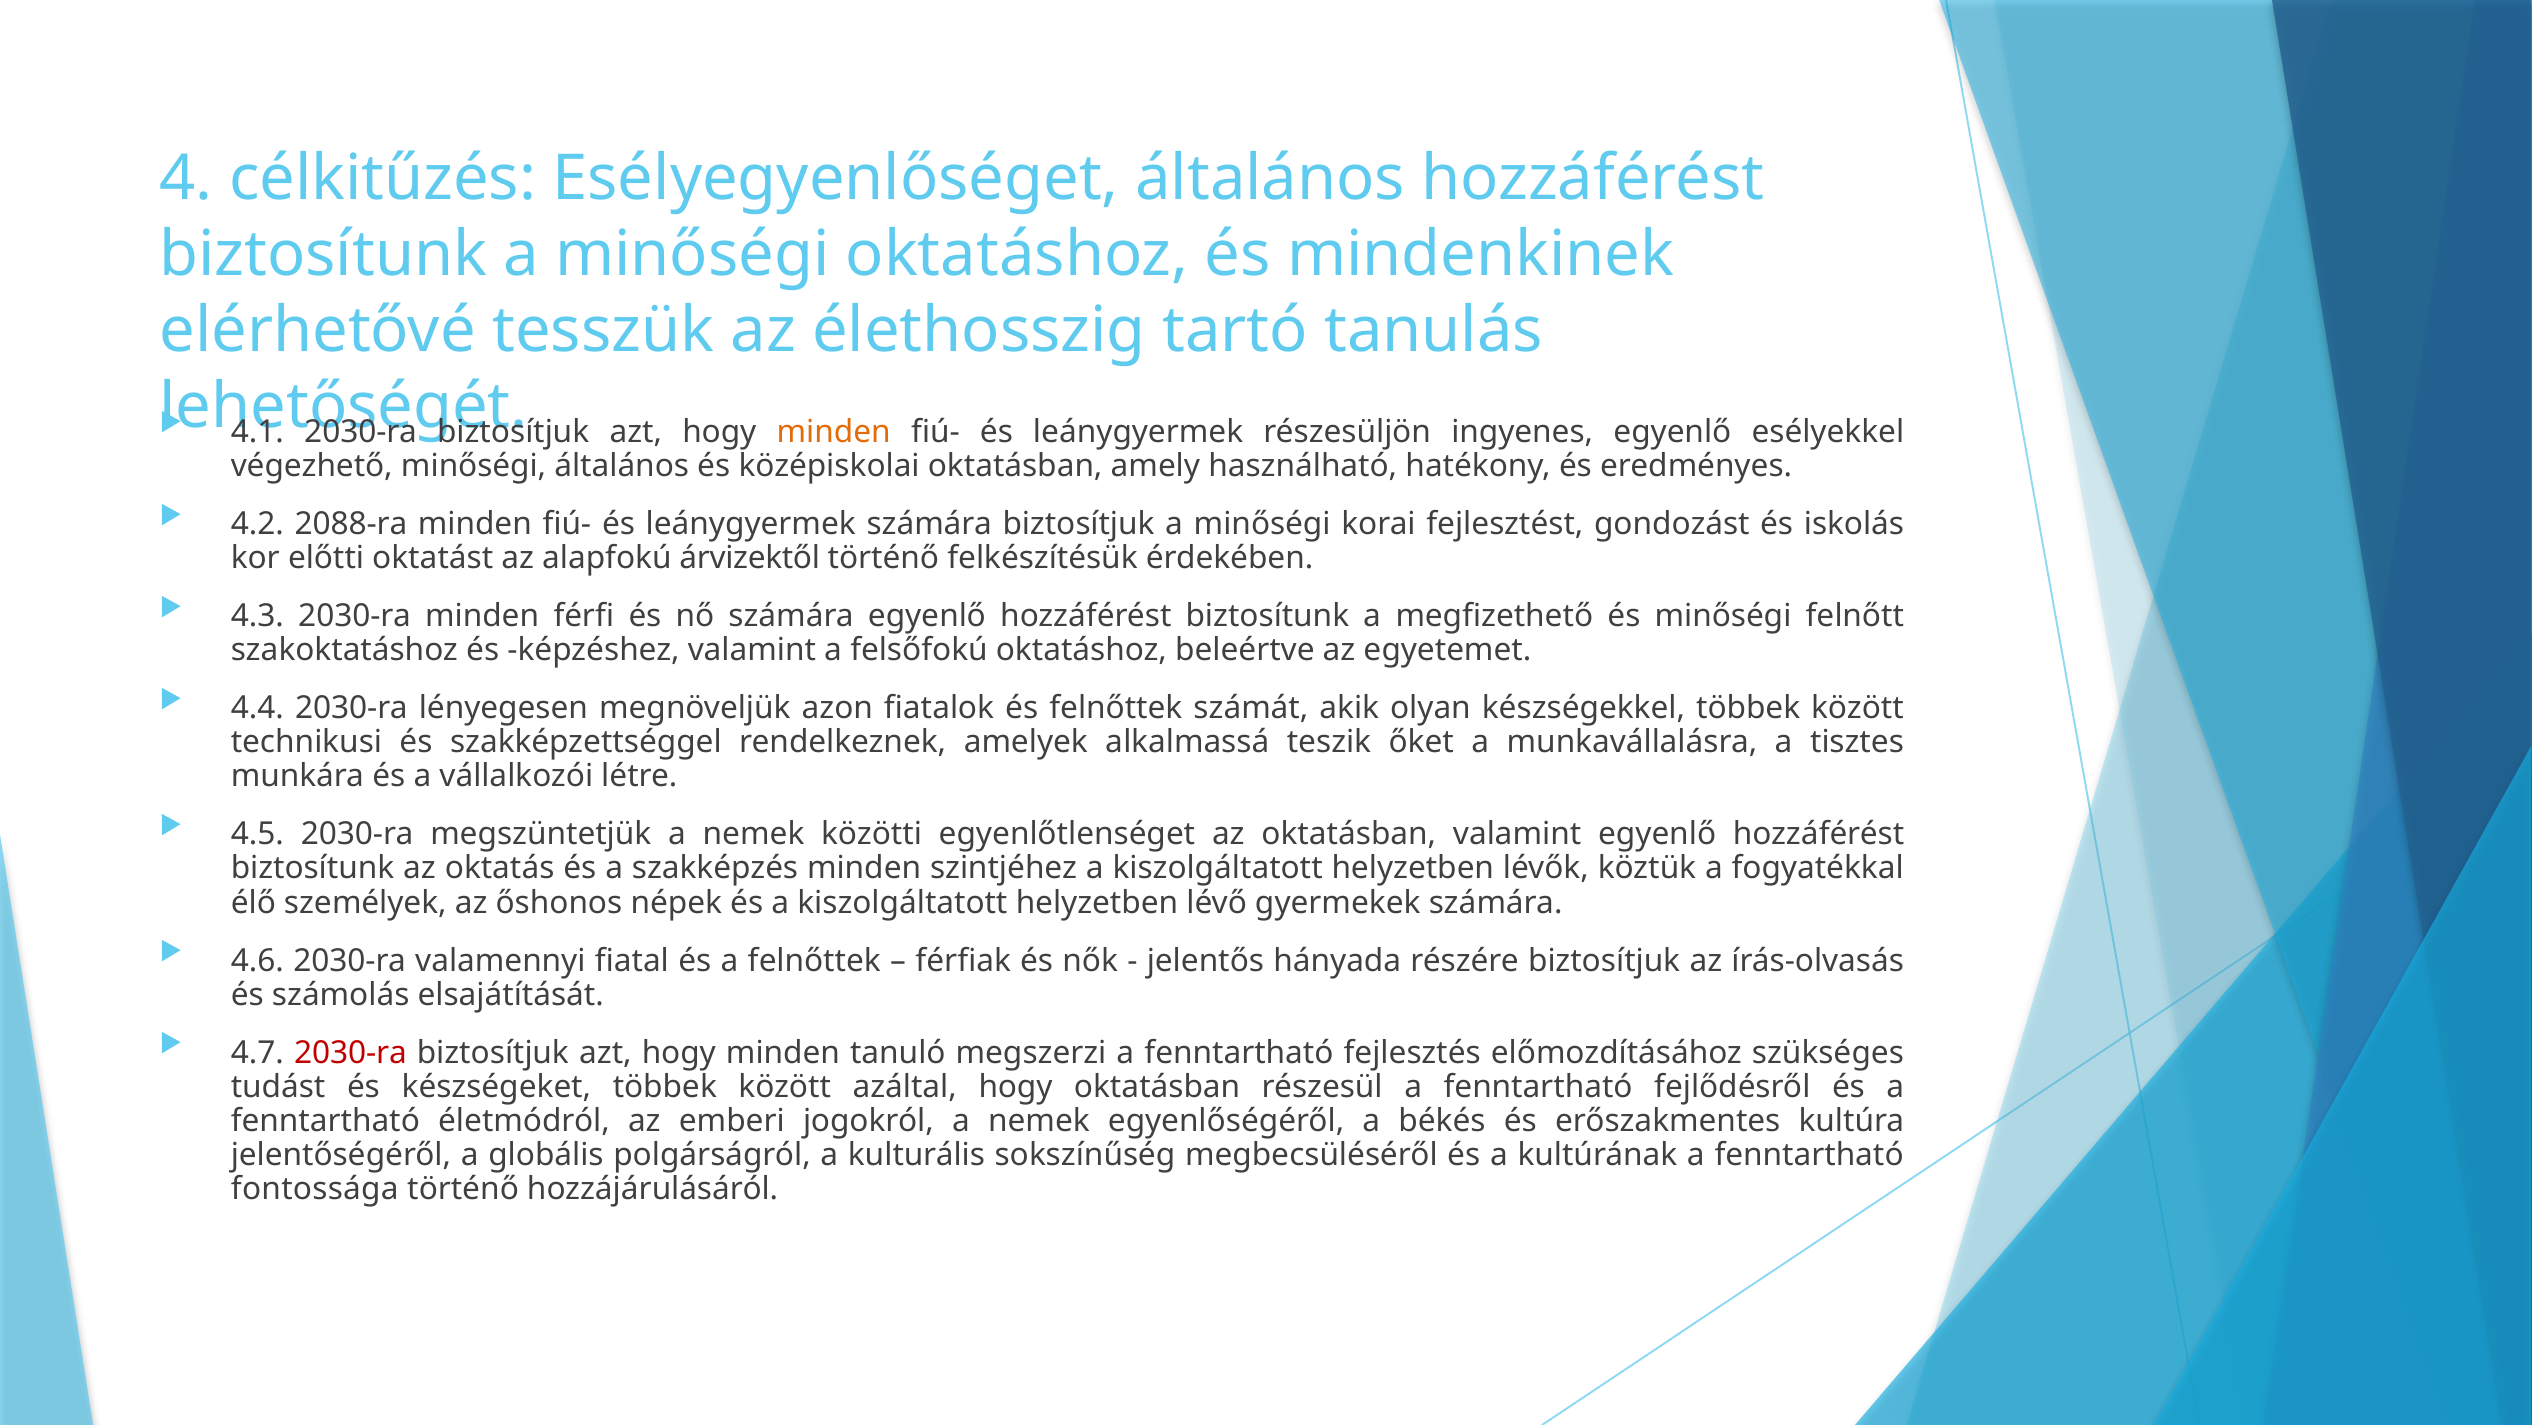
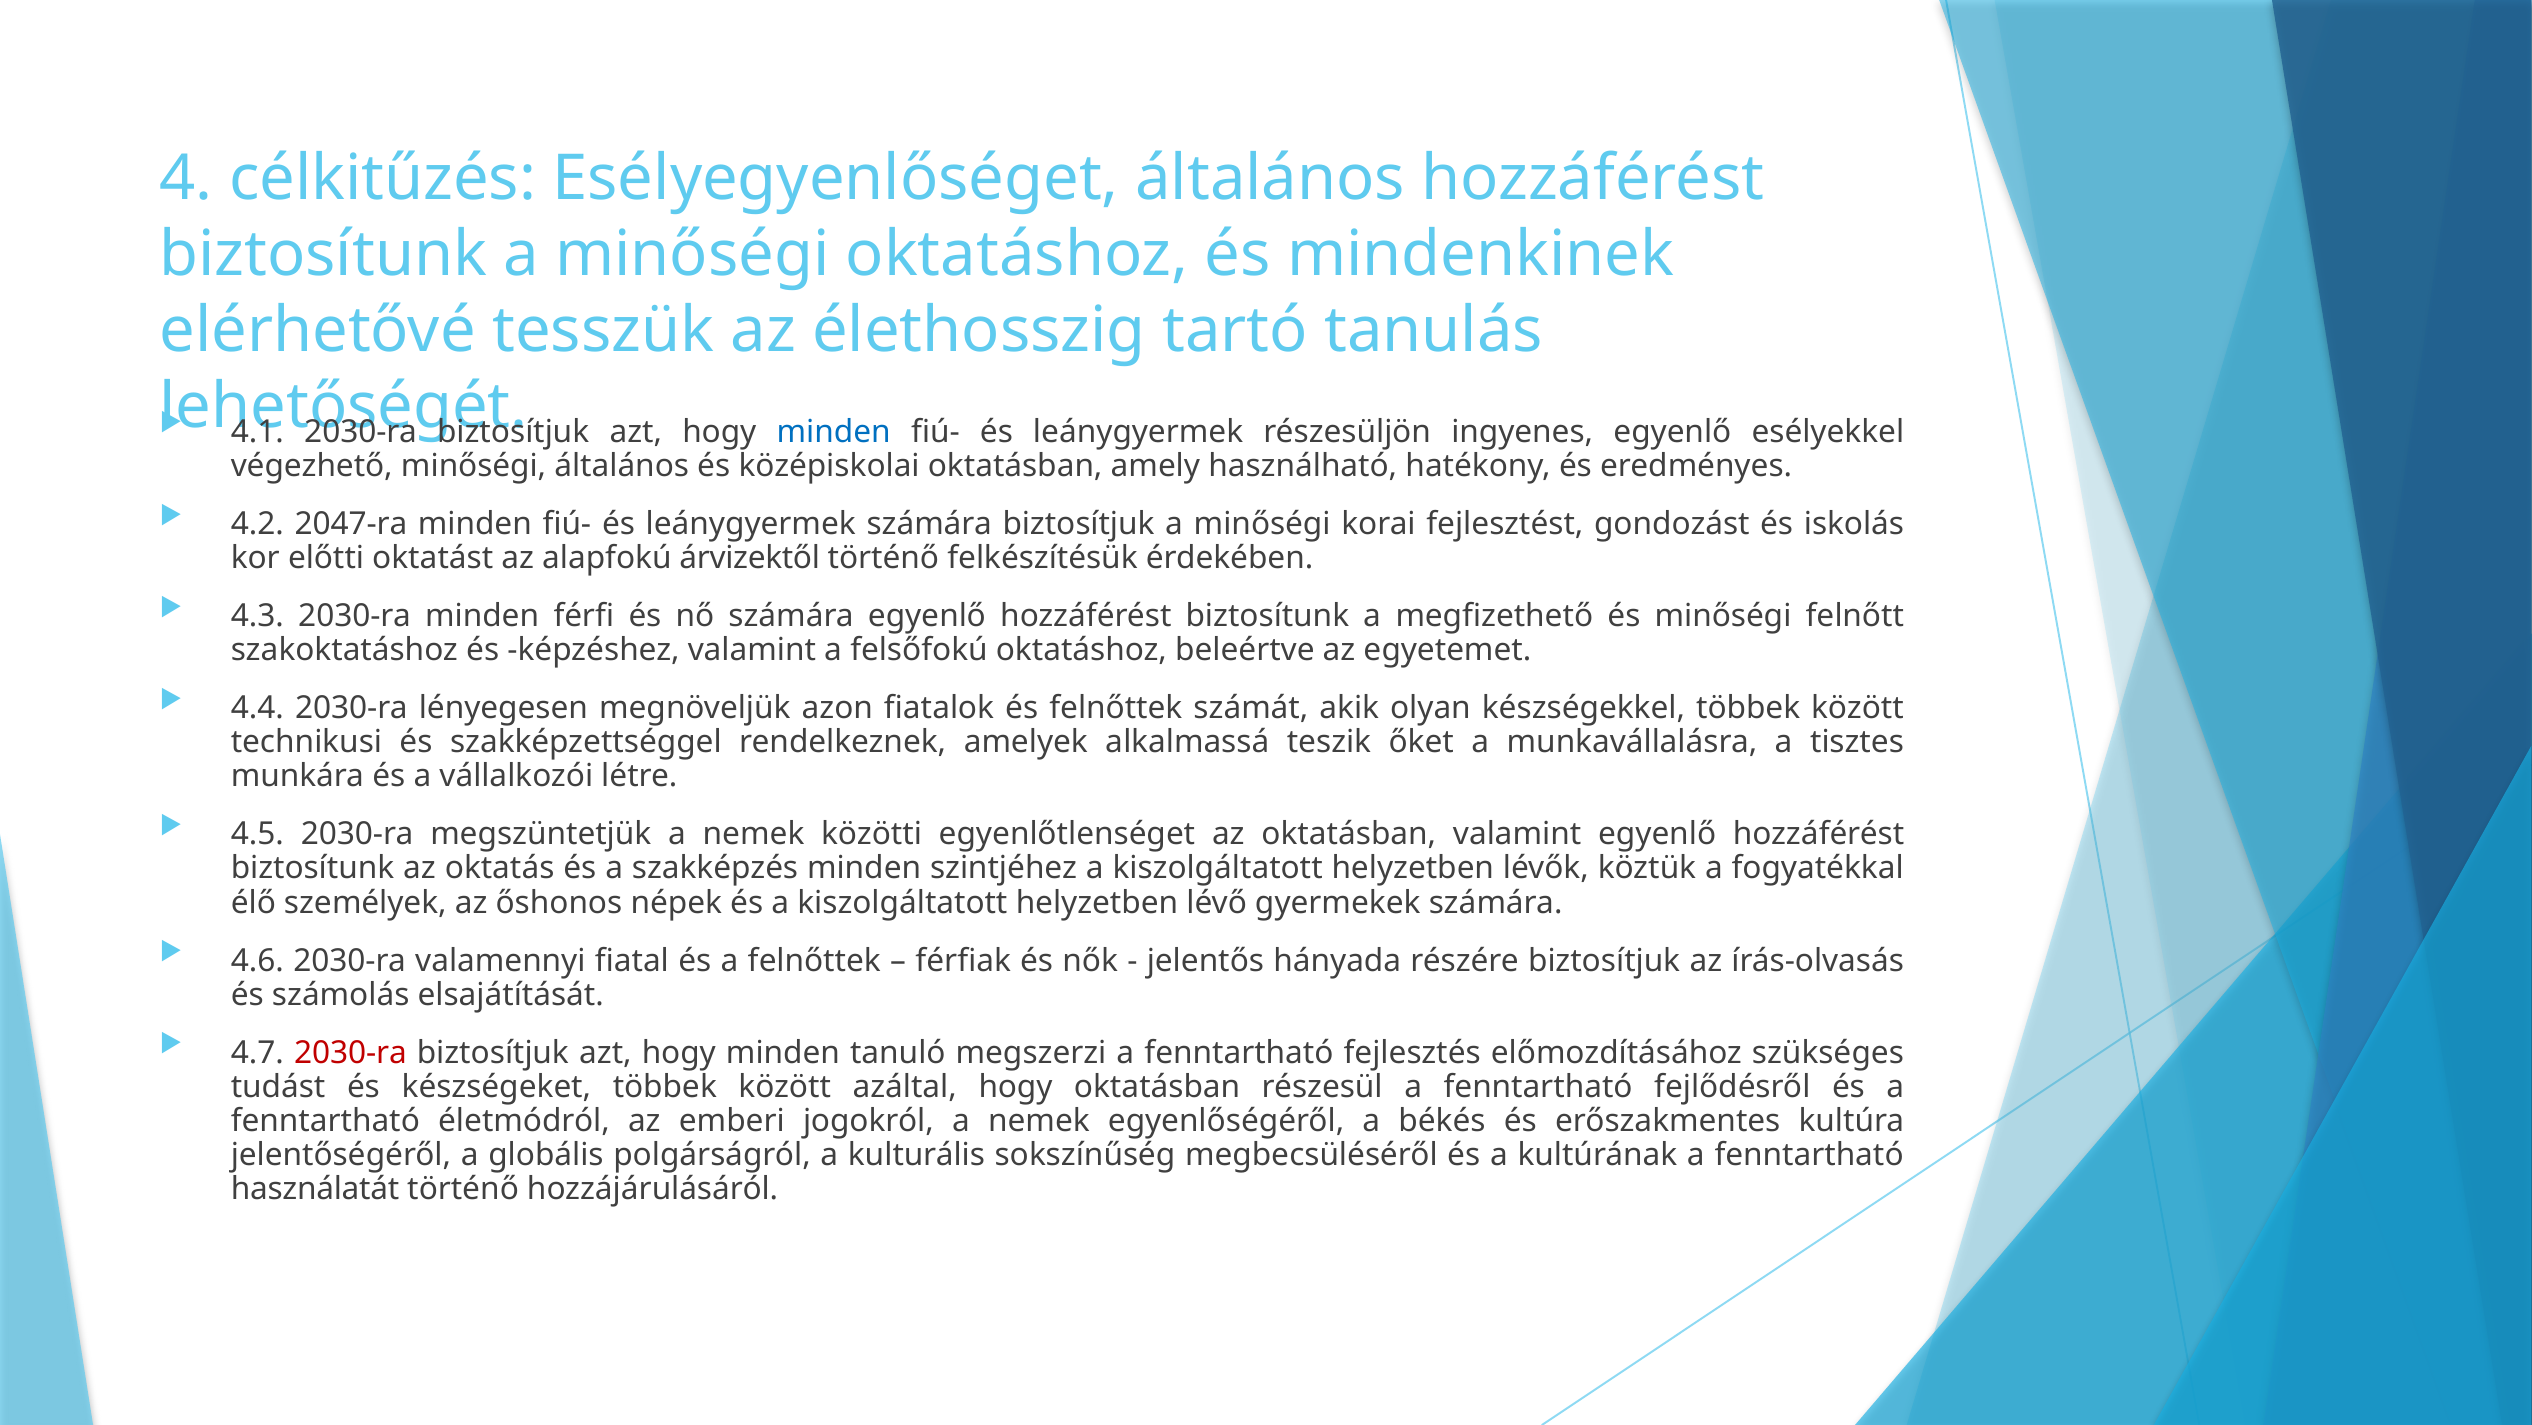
minden at (834, 432) colour: orange -> blue
2088-ra: 2088-ra -> 2047-ra
fontossága: fontossága -> használatát
